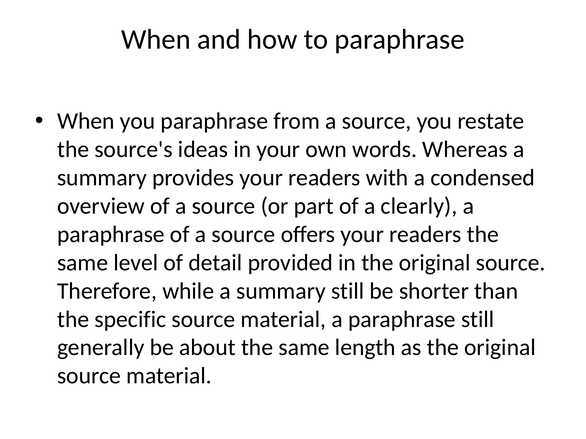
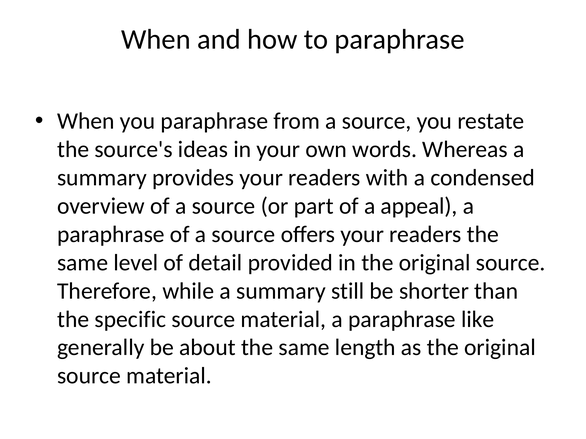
clearly: clearly -> appeal
paraphrase still: still -> like
